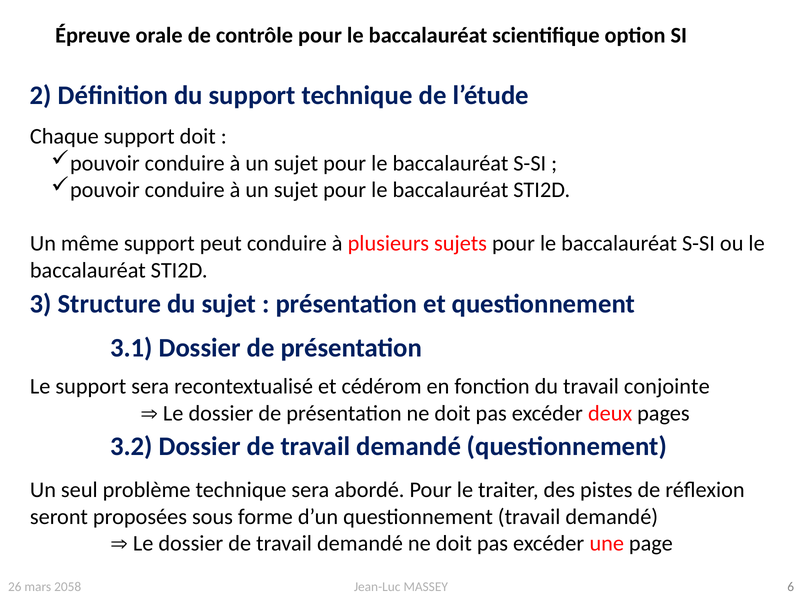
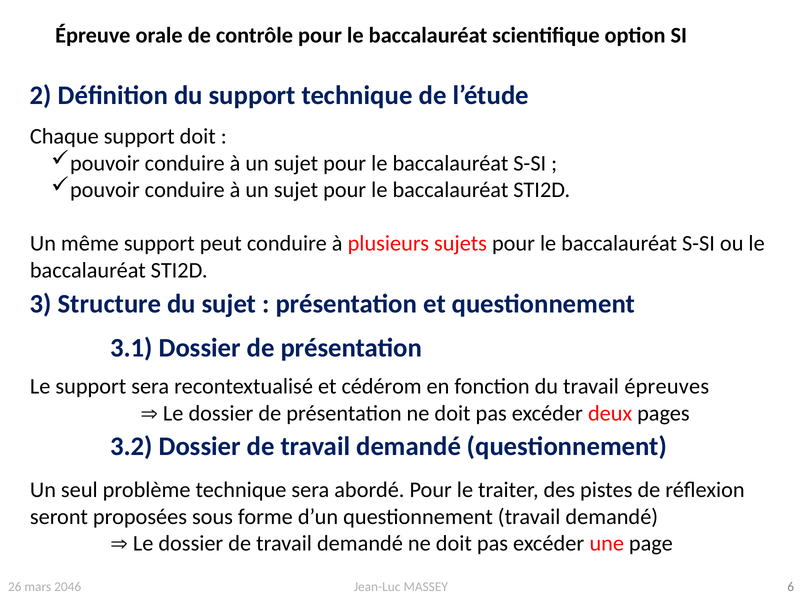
conjointe: conjointe -> épreuves
2058: 2058 -> 2046
